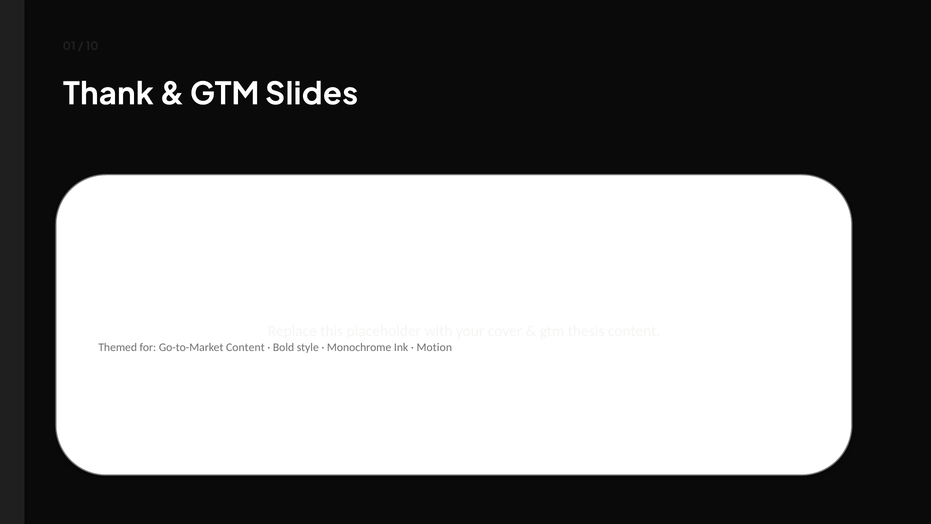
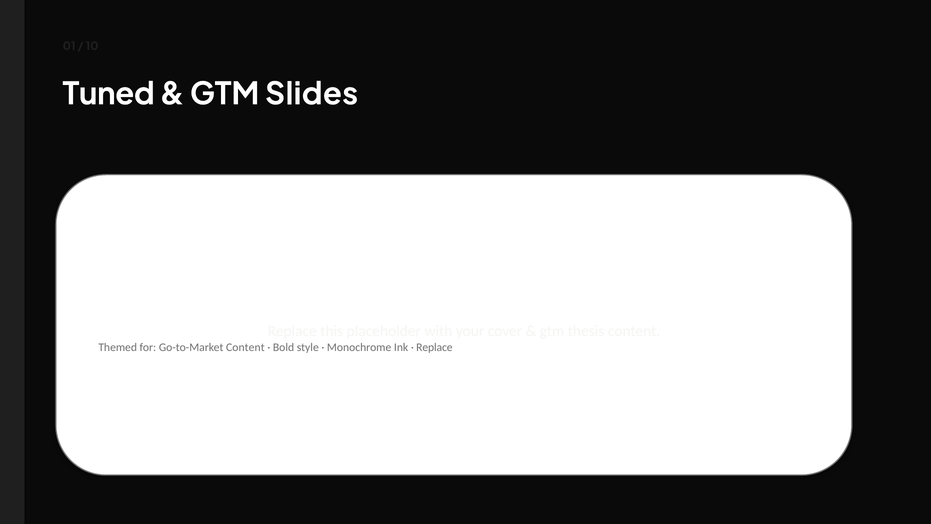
Thank: Thank -> Tuned
Motion at (434, 347): Motion -> Replace
